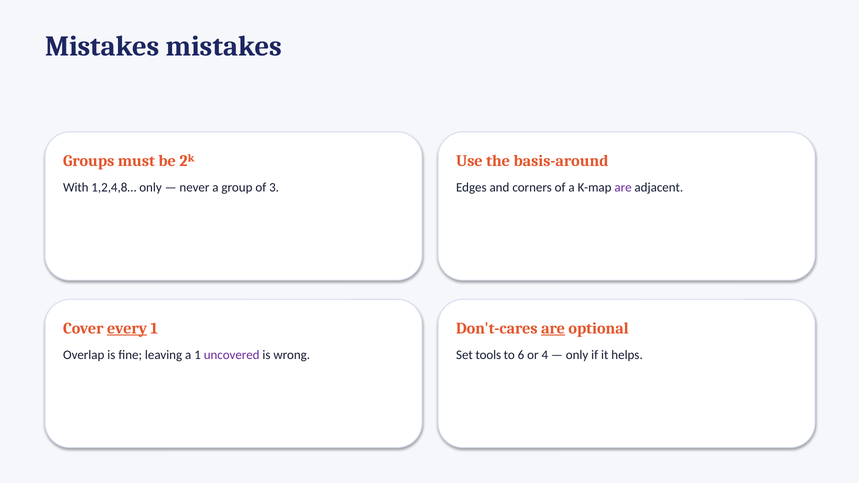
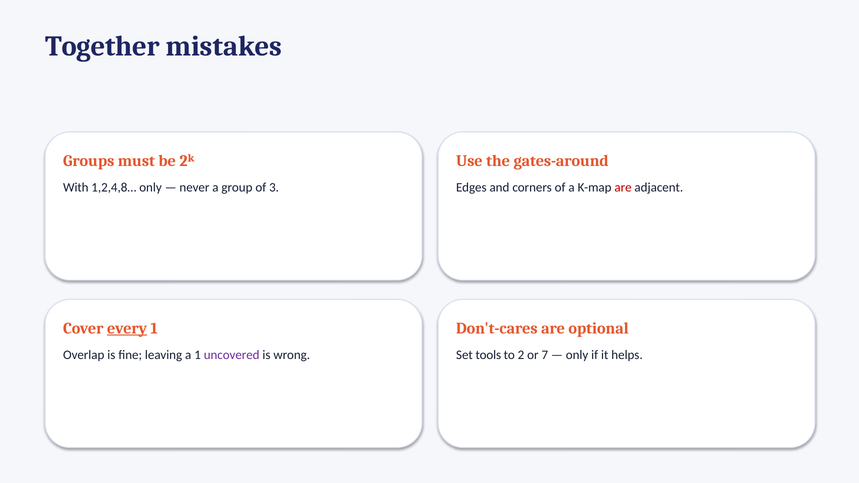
Mistakes at (102, 46): Mistakes -> Together
basis-around: basis-around -> gates-around
are at (623, 188) colour: purple -> red
are at (553, 328) underline: present -> none
to 6: 6 -> 2
4: 4 -> 7
